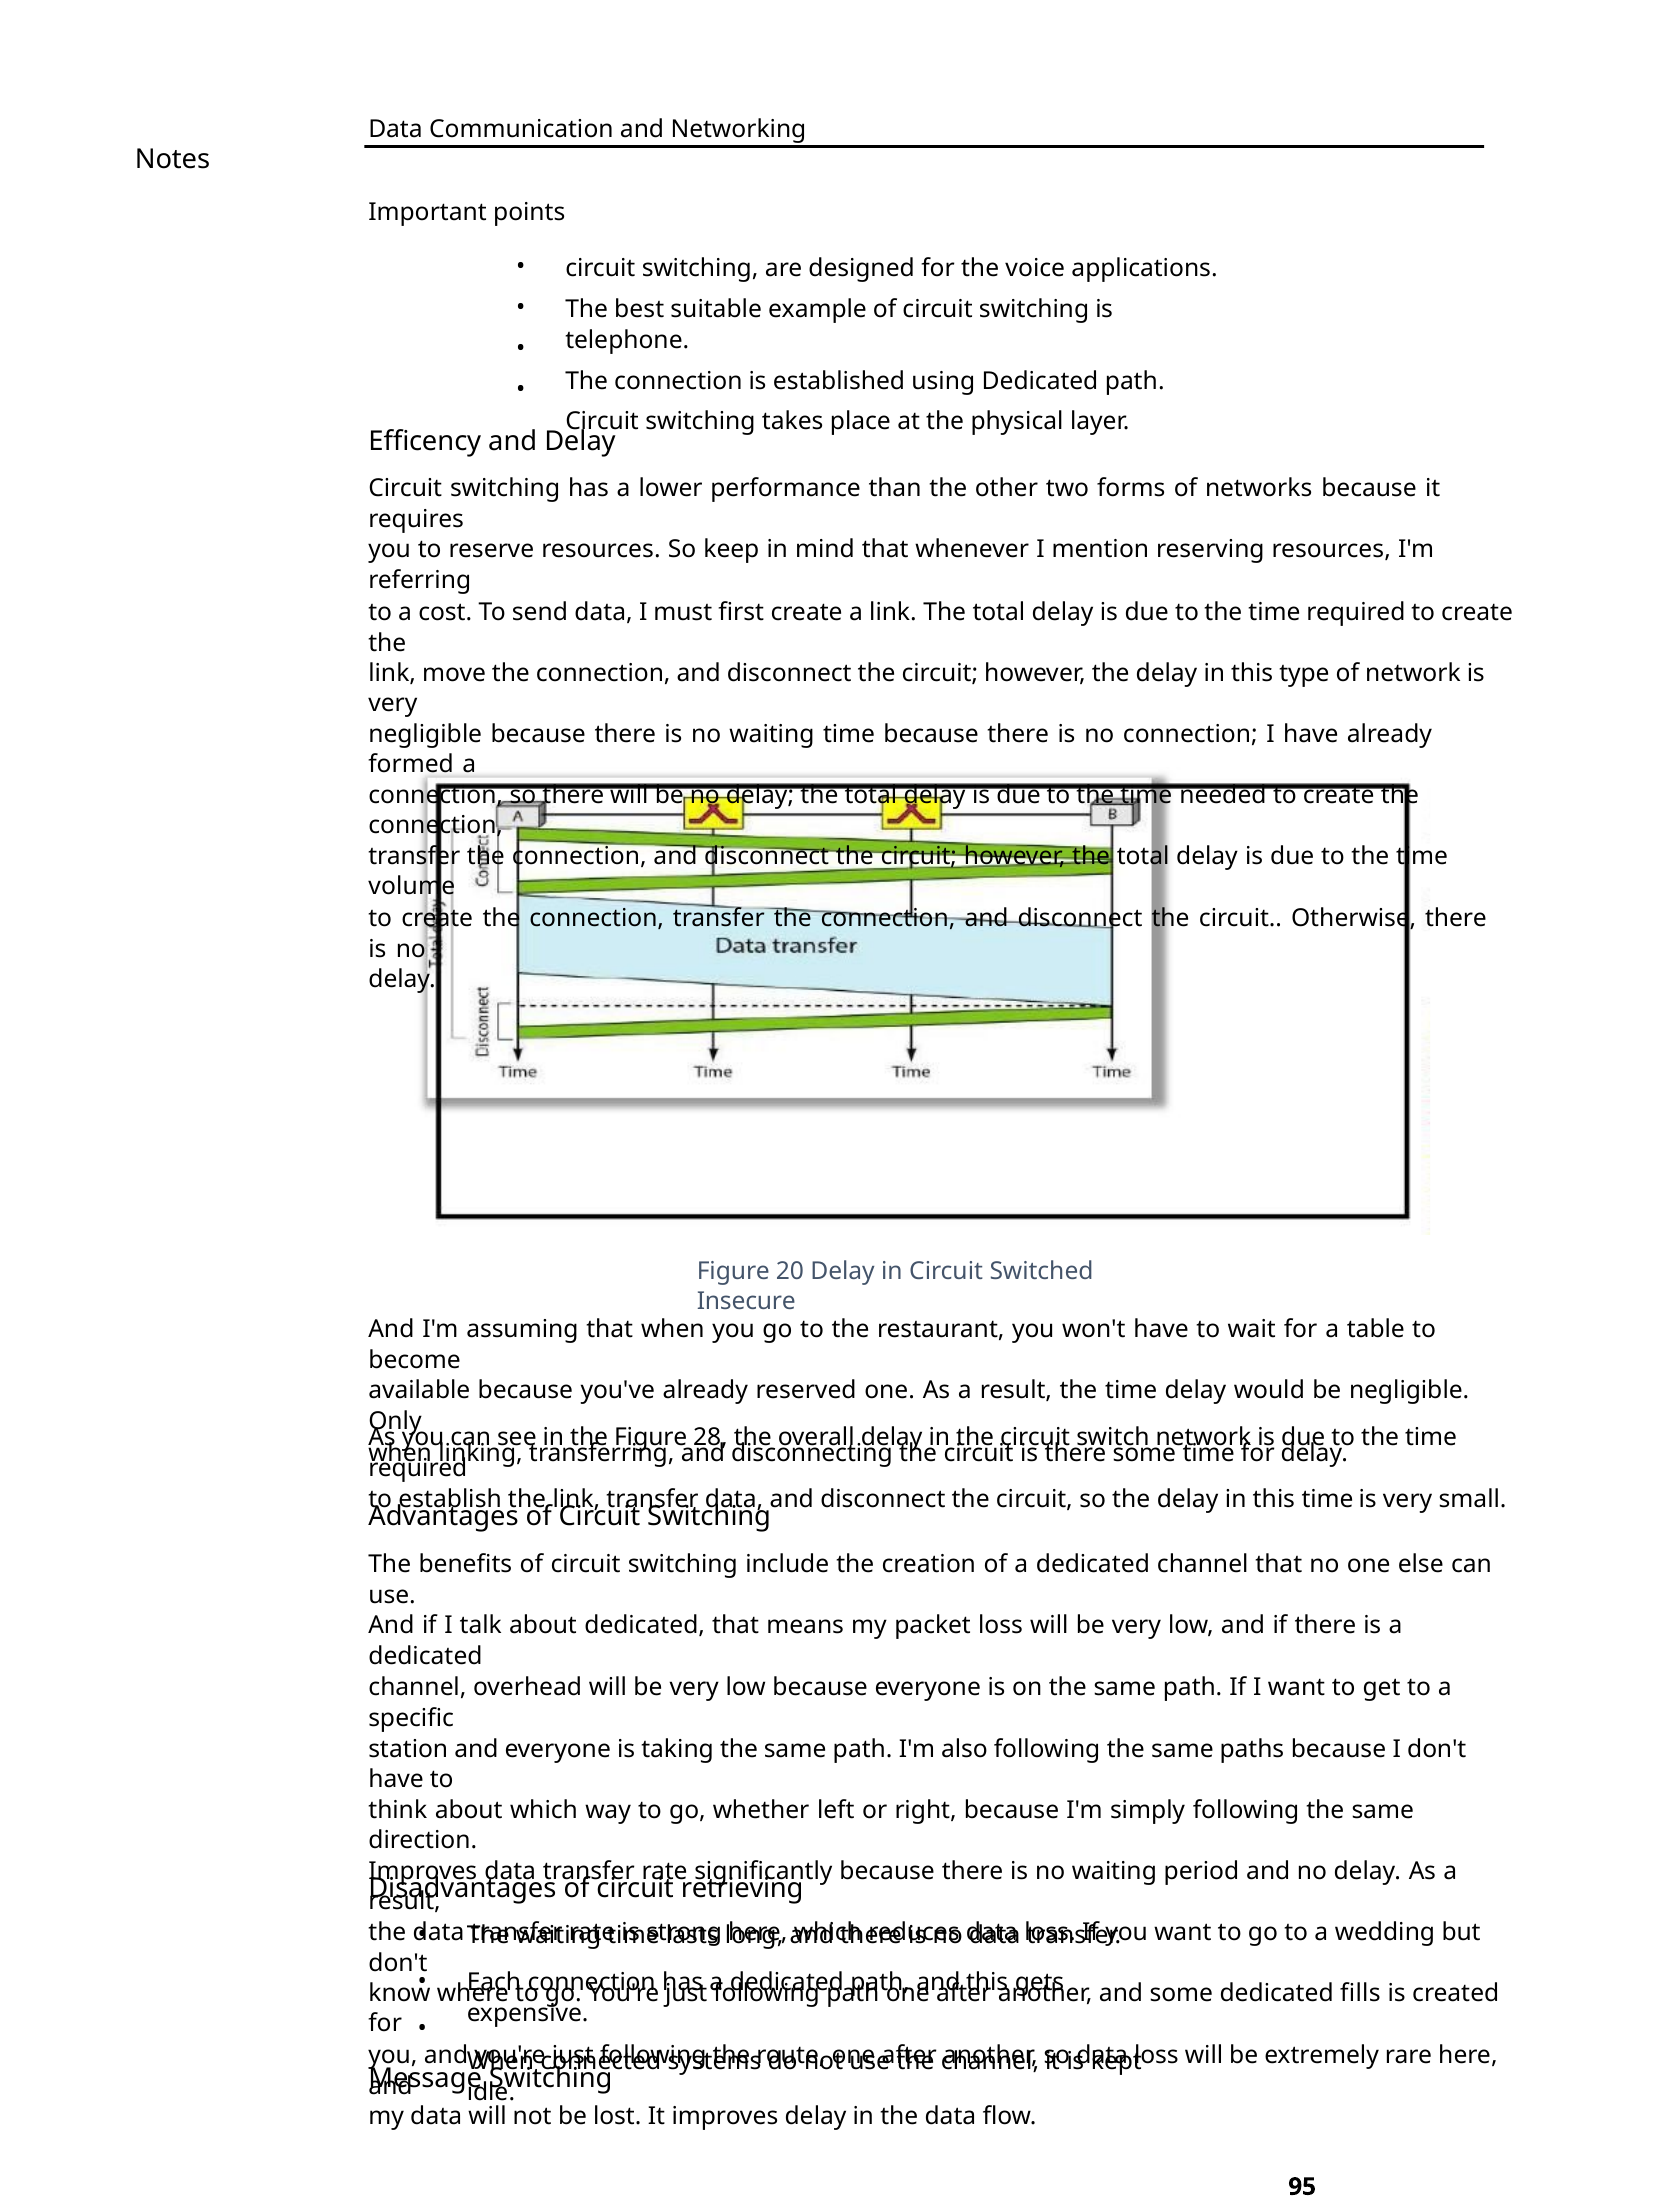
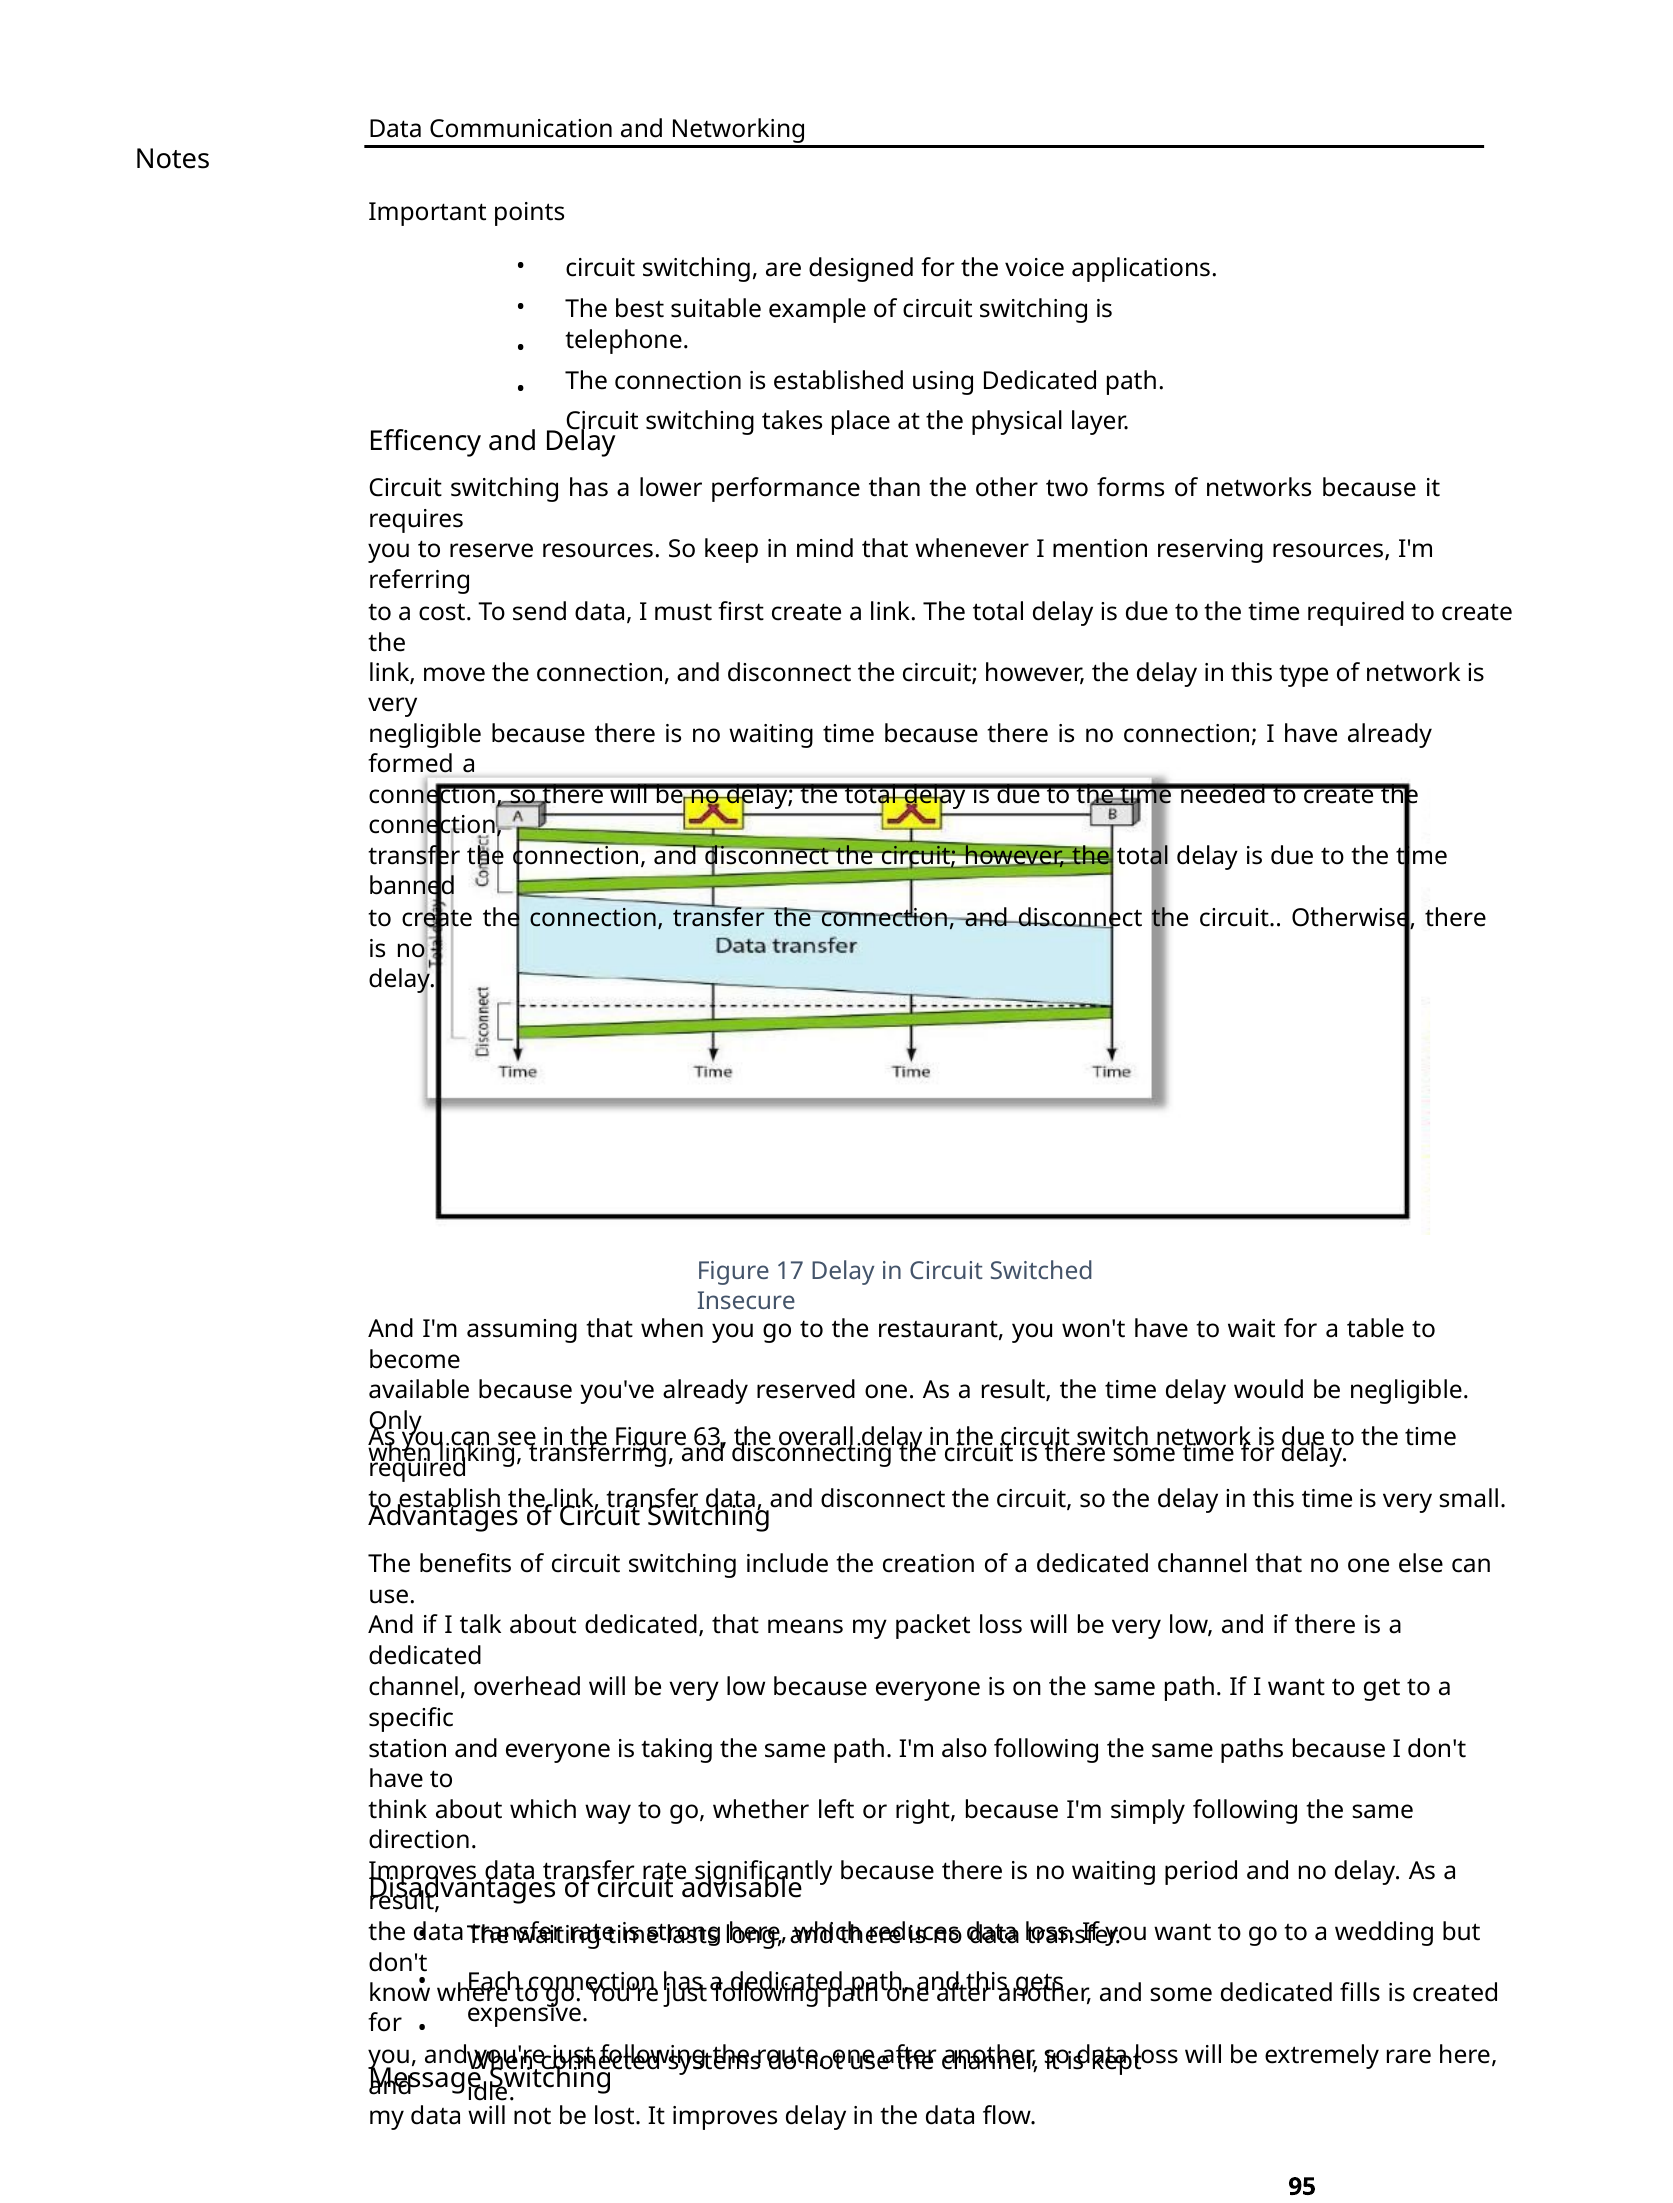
volume: volume -> banned
20: 20 -> 17
28: 28 -> 63
retrieving: retrieving -> advisable
